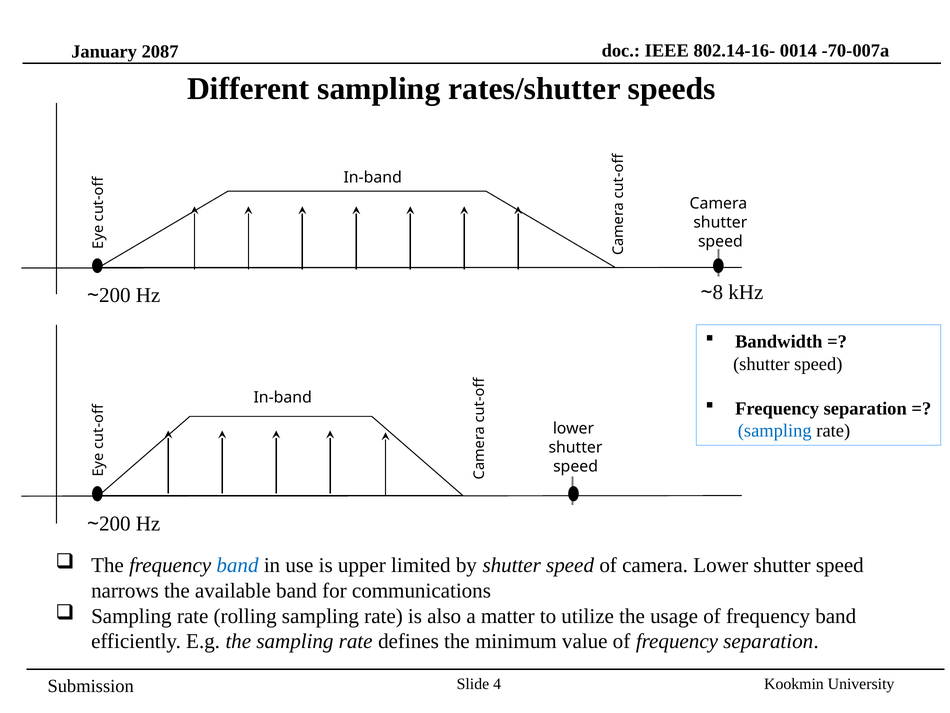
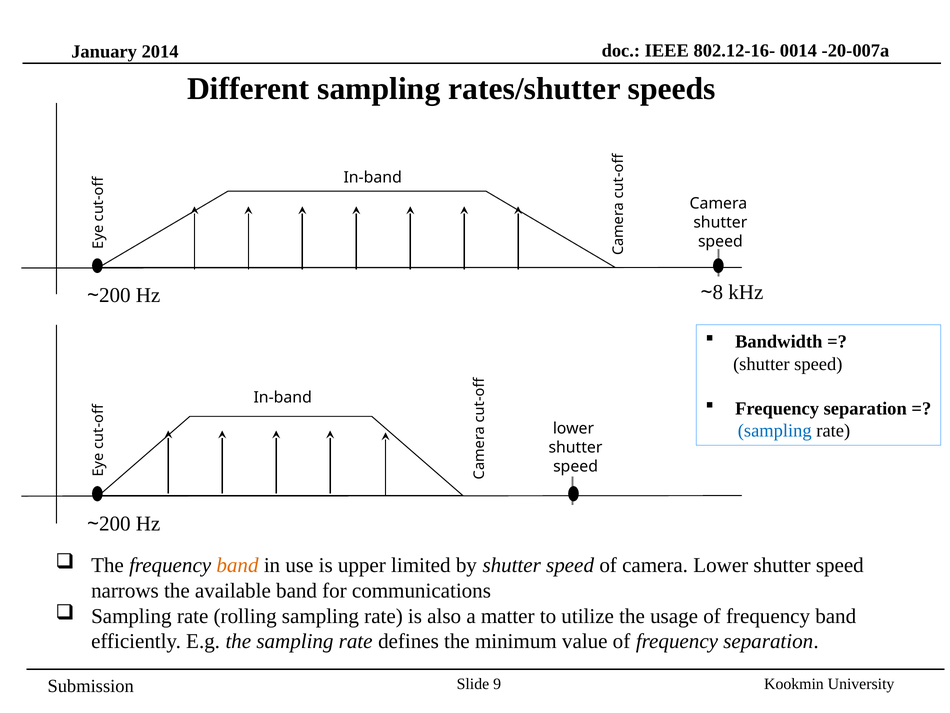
802.14-16-: 802.14-16- -> 802.12-16-
-70-007a: -70-007a -> -20-007a
2087: 2087 -> 2014
band at (237, 565) colour: blue -> orange
4: 4 -> 9
